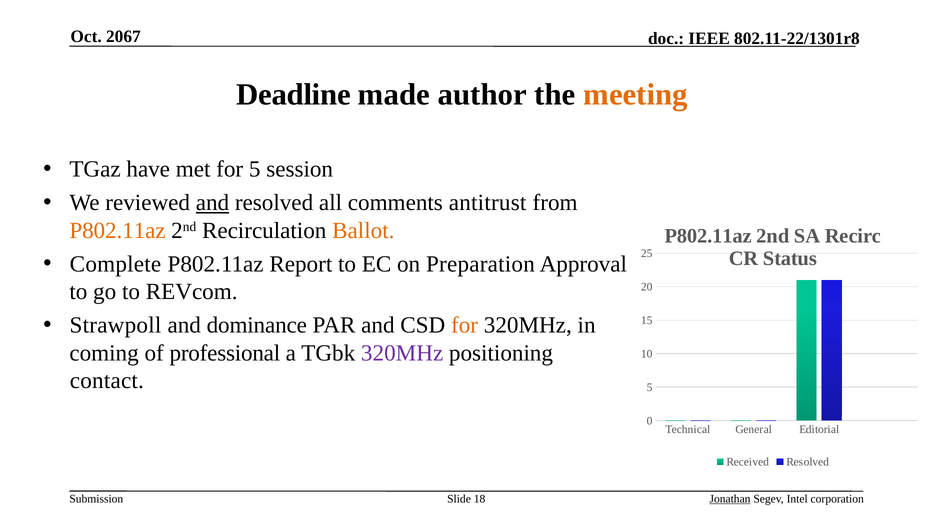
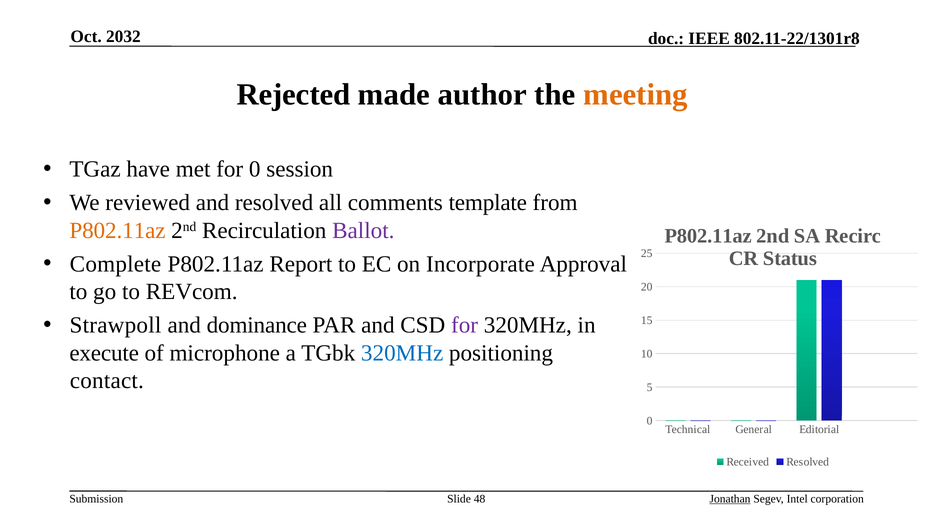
2067: 2067 -> 2032
Deadline: Deadline -> Rejected
for 5: 5 -> 0
and at (212, 203) underline: present -> none
antitrust: antitrust -> template
Ballot colour: orange -> purple
Preparation: Preparation -> Incorporate
for at (465, 325) colour: orange -> purple
coming: coming -> execute
professional: professional -> microphone
320MHz at (402, 353) colour: purple -> blue
18: 18 -> 48
